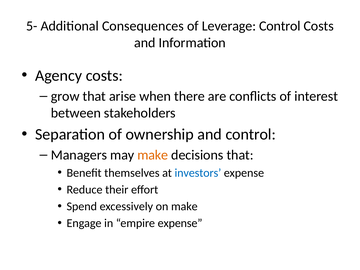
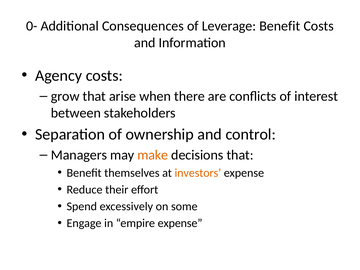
5-: 5- -> 0-
Leverage Control: Control -> Benefit
investors colour: blue -> orange
on make: make -> some
